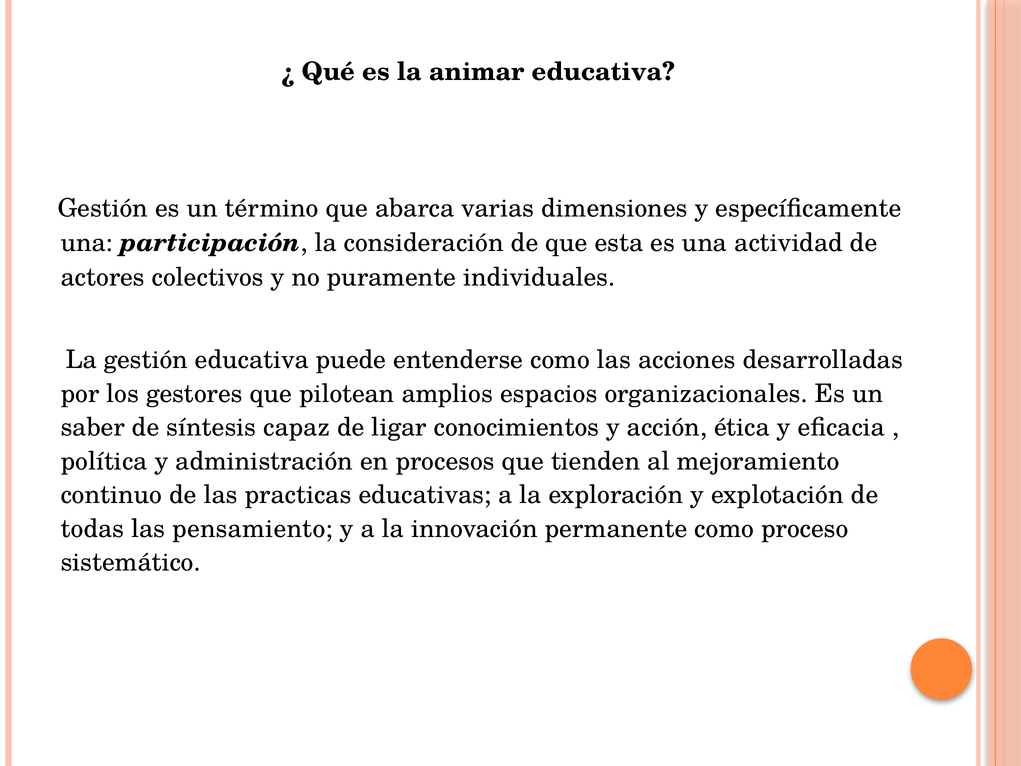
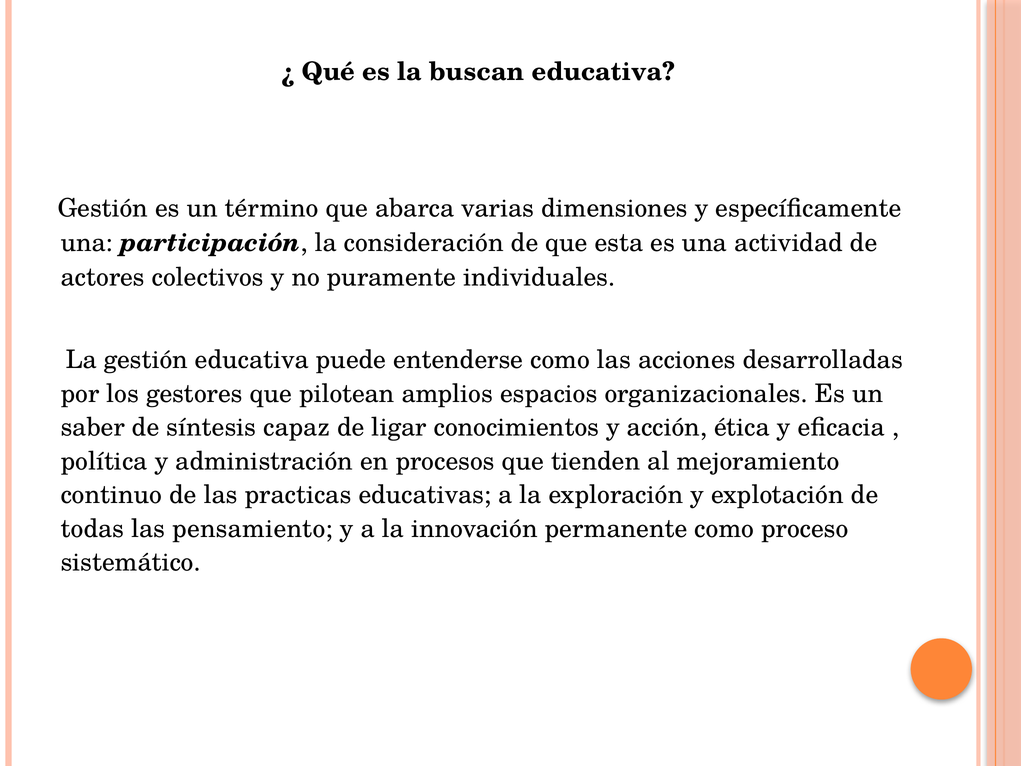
animar: animar -> buscan
